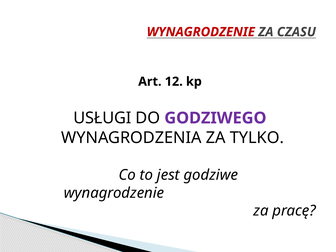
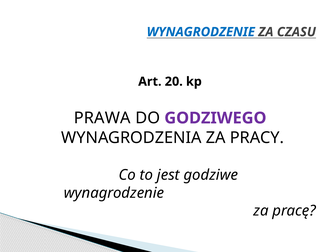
WYNAGRODZENIE at (201, 32) colour: red -> blue
12: 12 -> 20
USŁUGI: USŁUGI -> PRAWA
TYLKO: TYLKO -> PRACY
